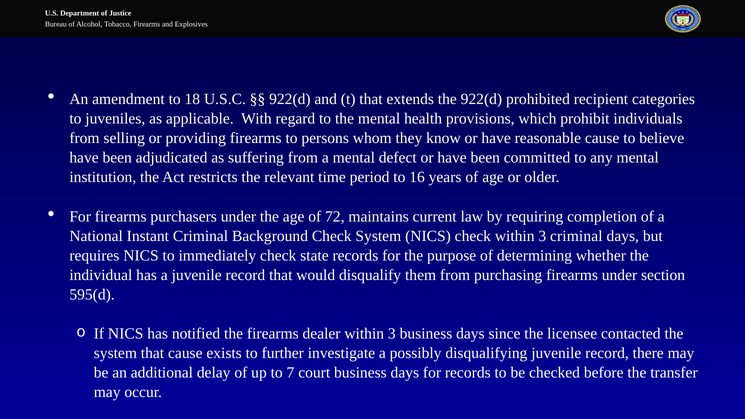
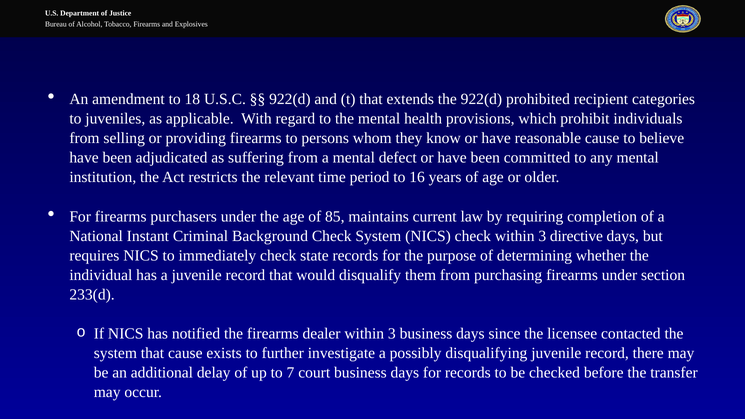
72: 72 -> 85
3 criminal: criminal -> directive
595(d: 595(d -> 233(d
